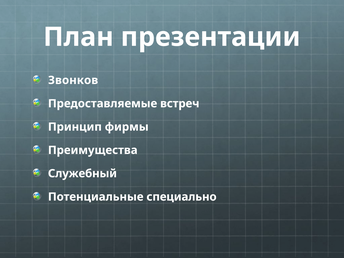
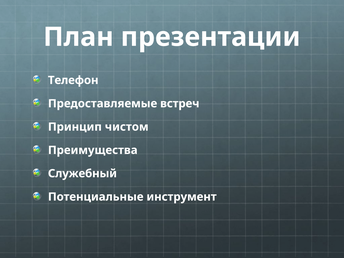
Звонков: Звонков -> Телефон
фирмы: фирмы -> чистом
специально: специально -> инструмент
